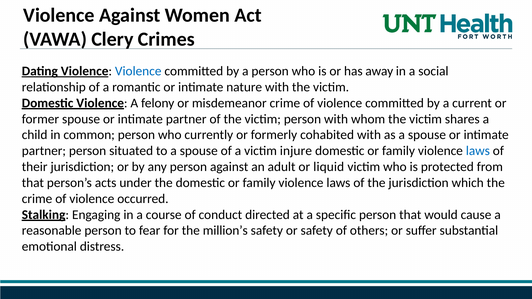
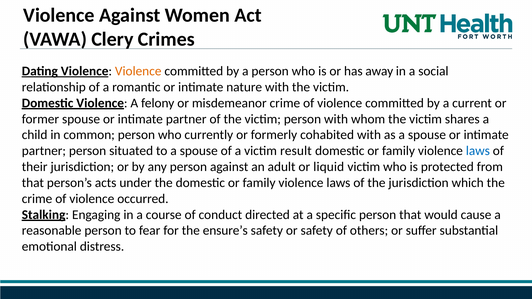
Violence at (138, 71) colour: blue -> orange
injure: injure -> result
million’s: million’s -> ensure’s
